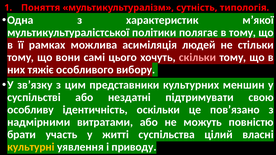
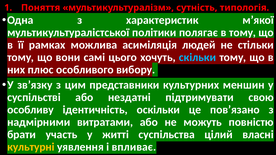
скільки colour: pink -> light blue
тяжіє: тяжіє -> плюс
приводу: приводу -> впливає
